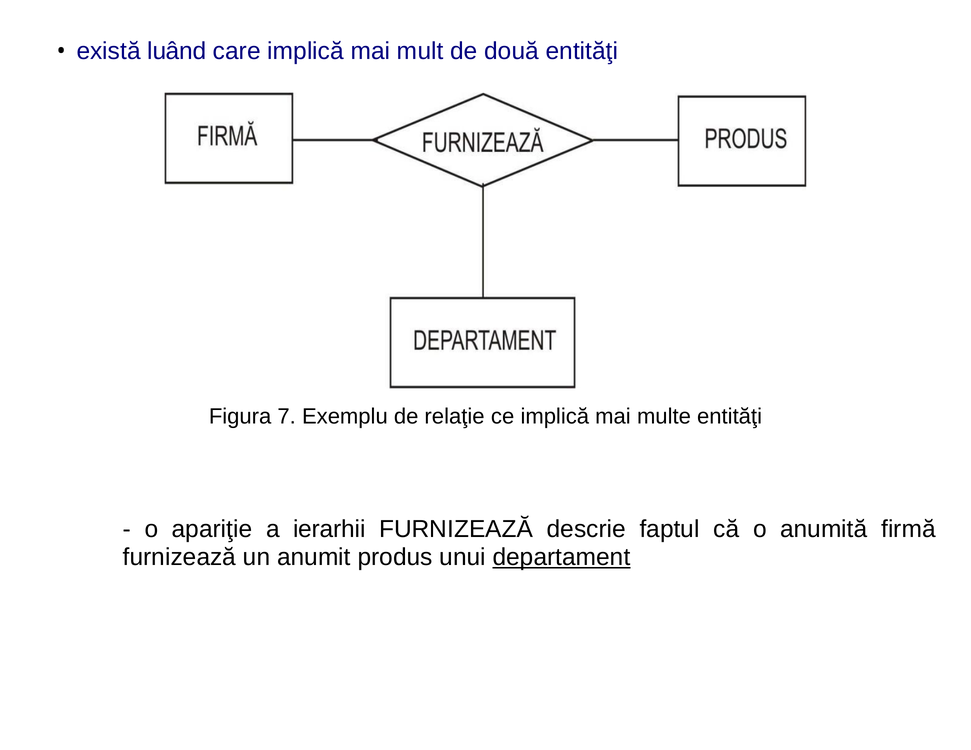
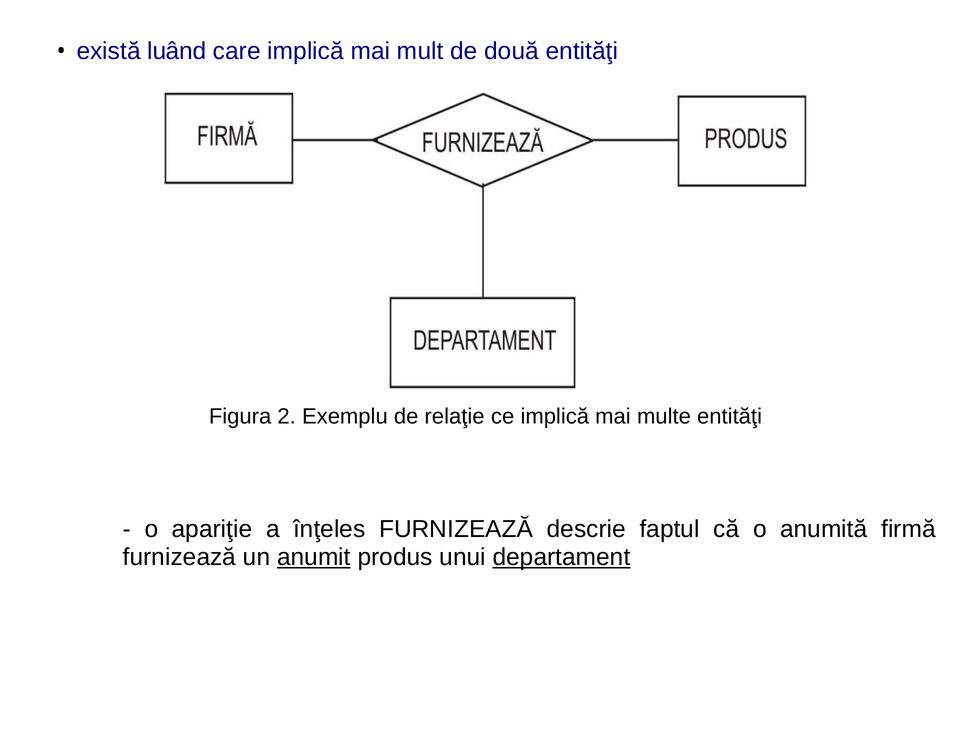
7: 7 -> 2
ierarhii: ierarhii -> înţeles
anumit underline: none -> present
